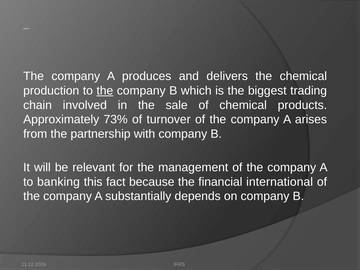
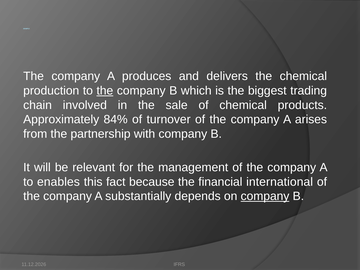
73%: 73% -> 84%
banking: banking -> enables
company at (265, 196) underline: none -> present
